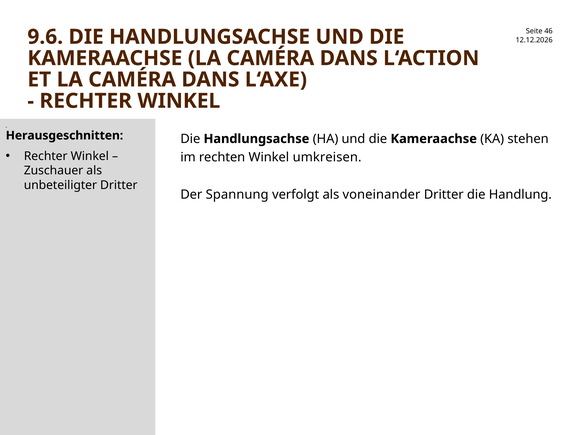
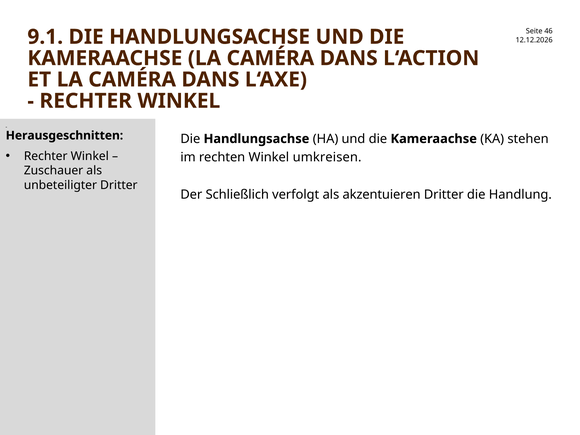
9.6: 9.6 -> 9.1
Spannung: Spannung -> Schließlich
voneinander: voneinander -> akzentuieren
